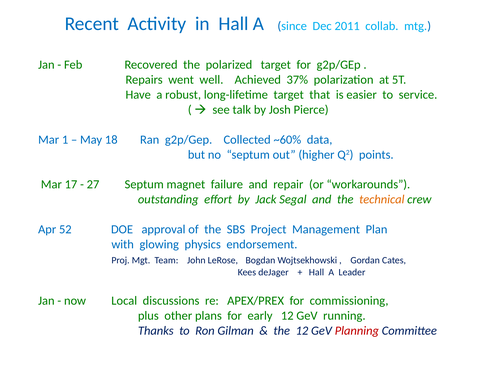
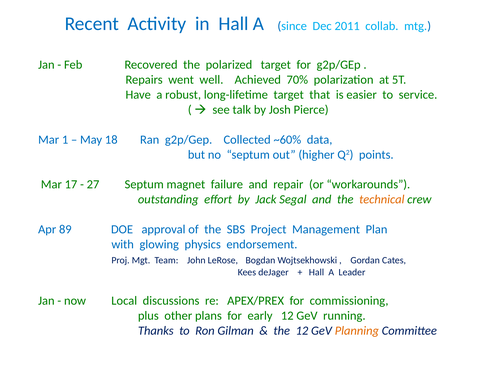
37%: 37% -> 70%
52: 52 -> 89
Planning colour: red -> orange
